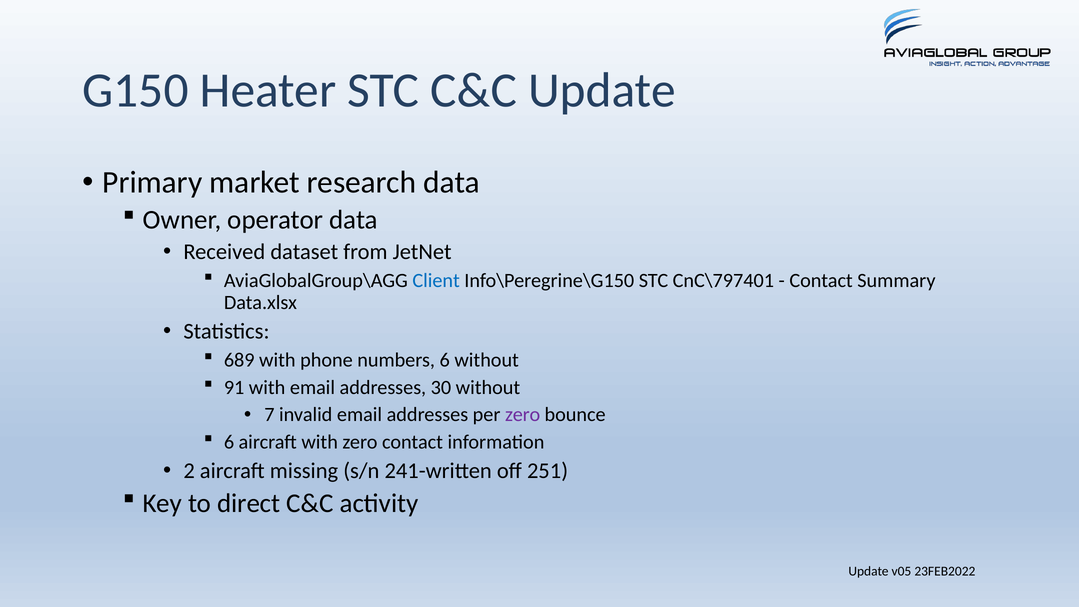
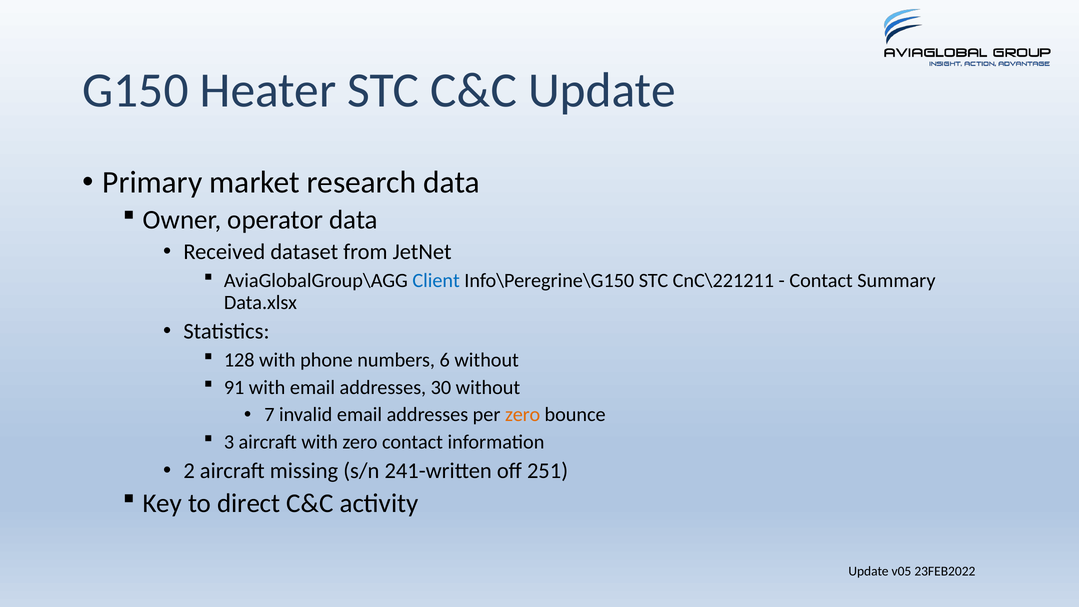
CnC\797401: CnC\797401 -> CnC\221211
689: 689 -> 128
zero at (523, 415) colour: purple -> orange
6 at (229, 442): 6 -> 3
